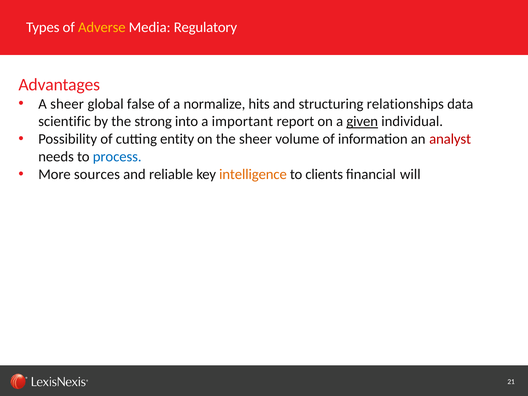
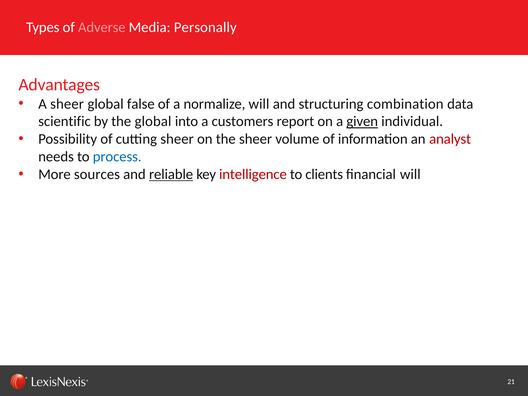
Adverse colour: yellow -> pink
Regulatory: Regulatory -> Personally
normalize hits: hits -> will
relationships: relationships -> combination
the strong: strong -> global
important: important -> customers
cutting entity: entity -> sheer
reliable underline: none -> present
intelligence colour: orange -> red
